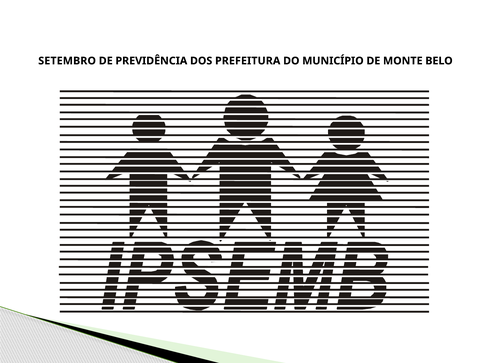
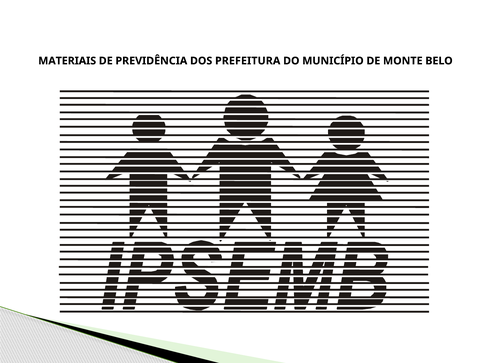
SETEMBRO: SETEMBRO -> MATERIAIS
